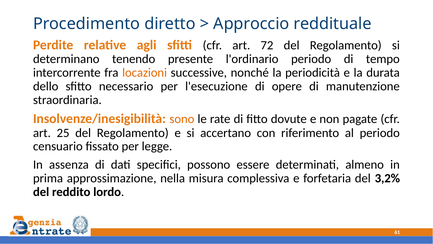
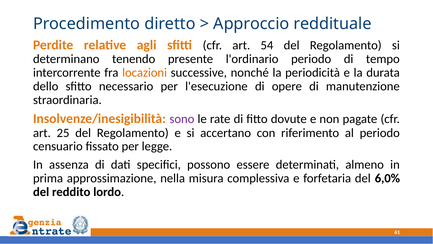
72: 72 -> 54
sono colour: orange -> purple
3,2%: 3,2% -> 6,0%
